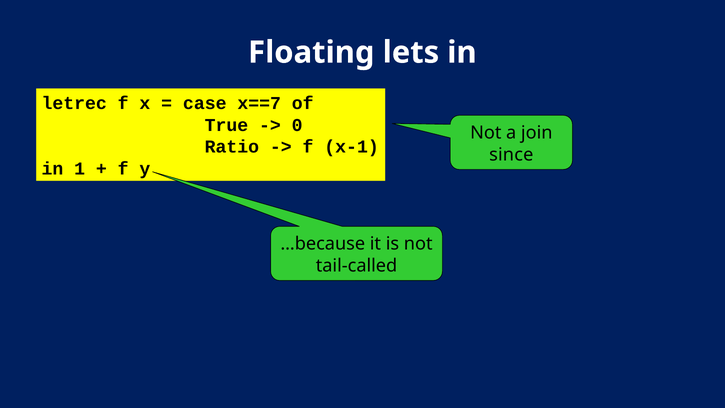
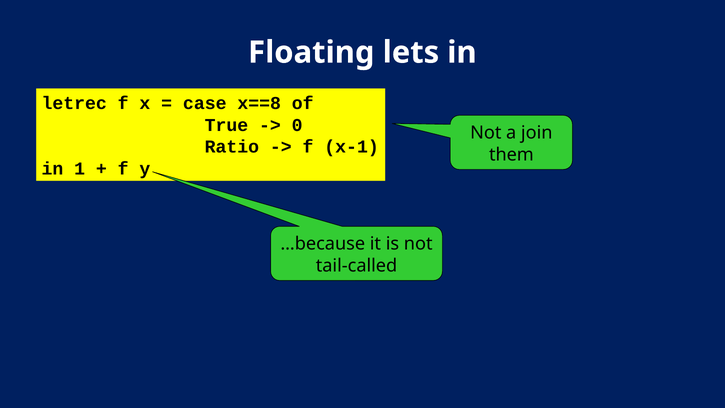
x==7: x==7 -> x==8
since: since -> them
